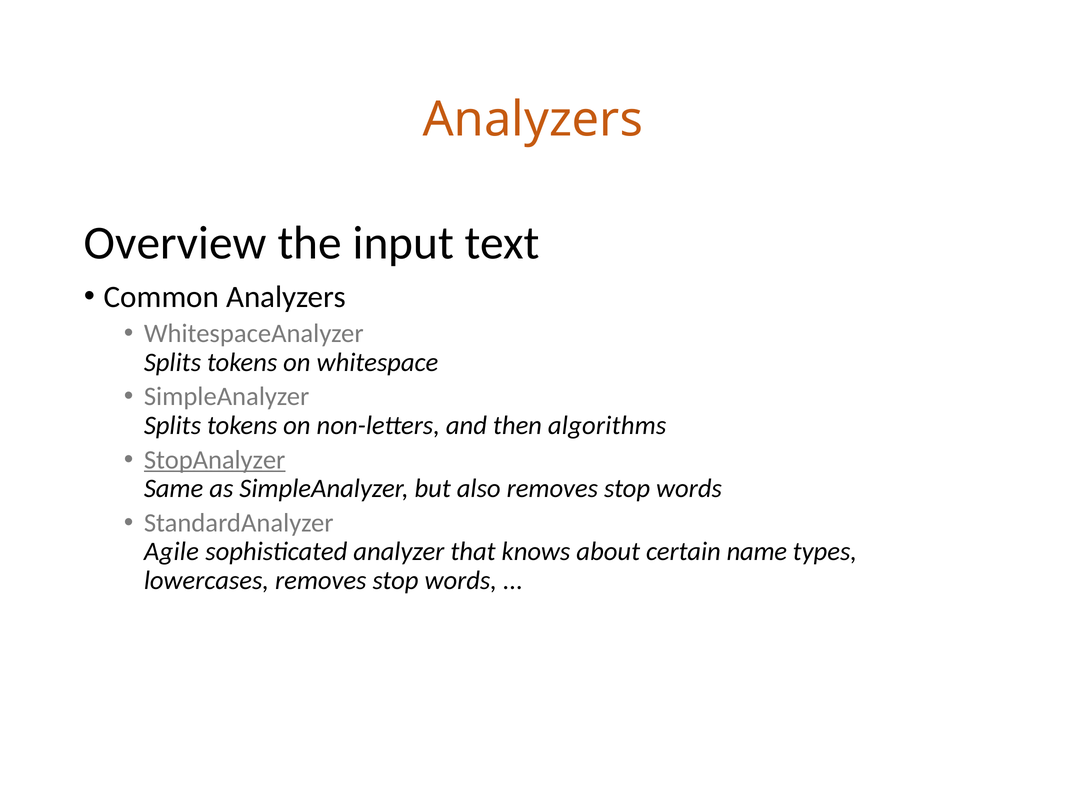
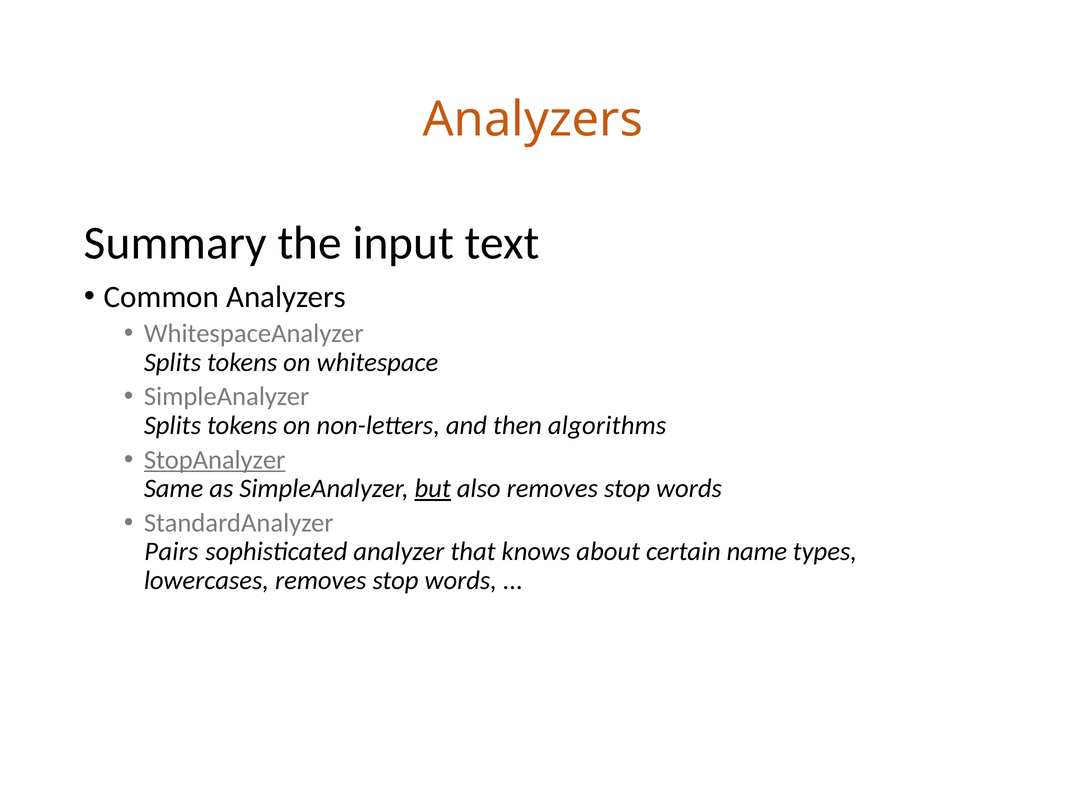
Overview: Overview -> Summary
but underline: none -> present
Agile: Agile -> Pairs
